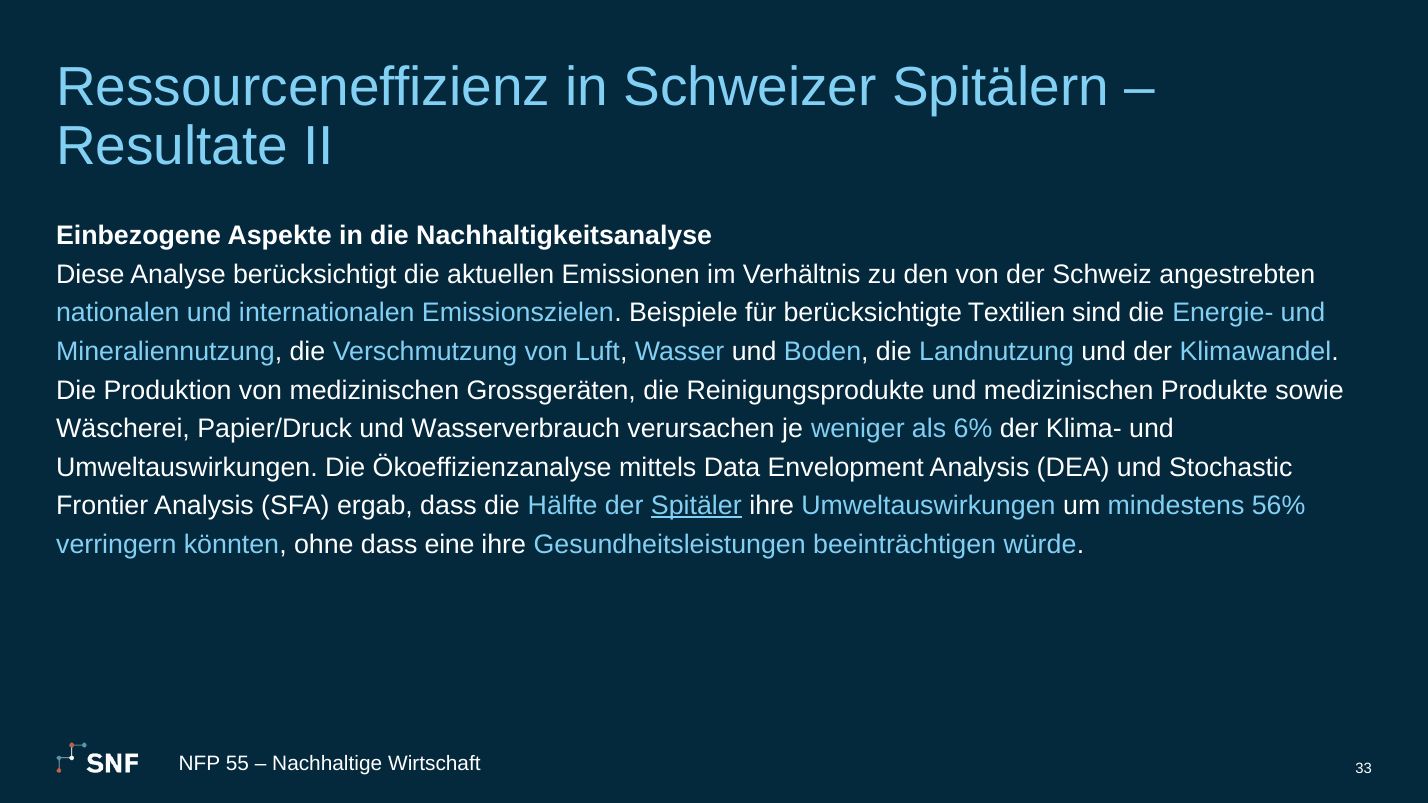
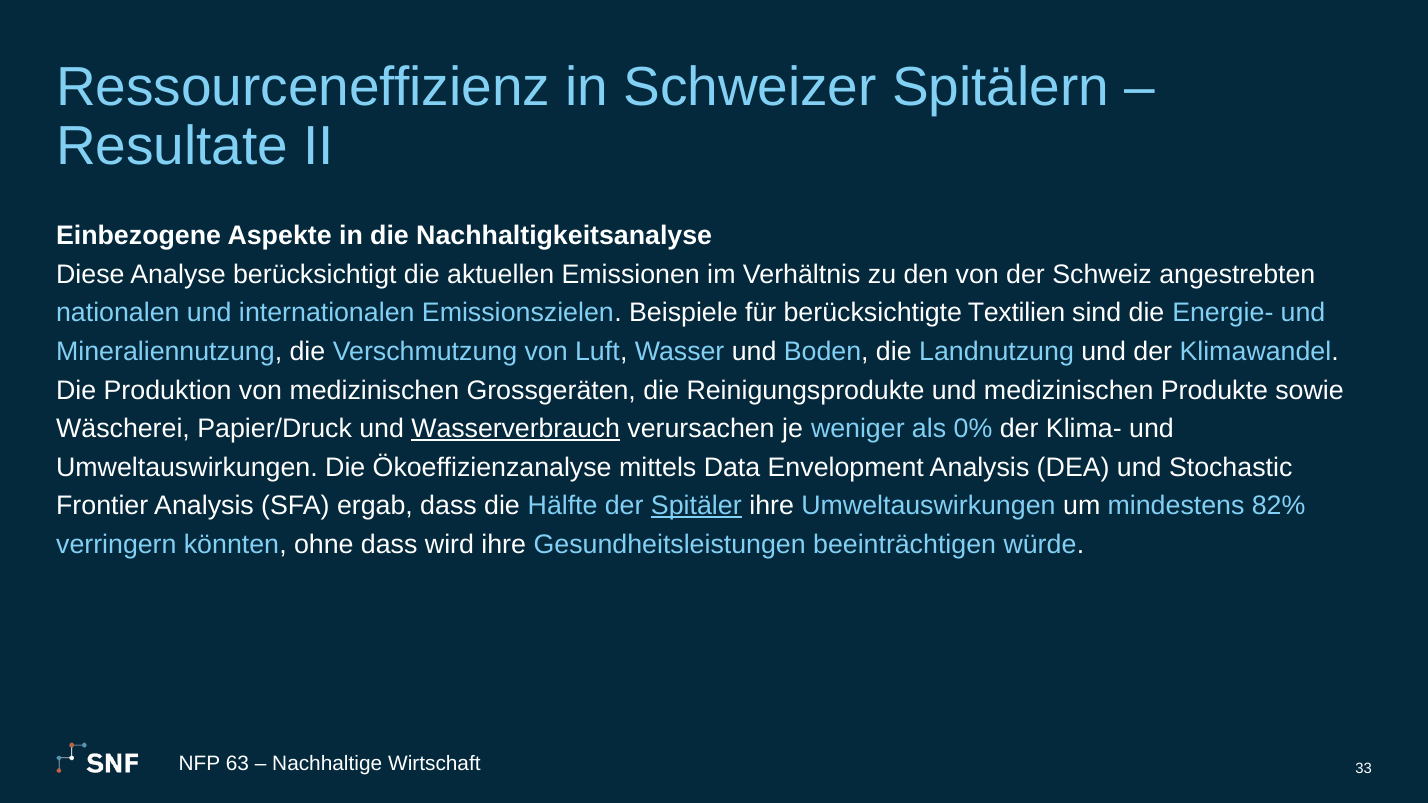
Wasserverbrauch underline: none -> present
6%: 6% -> 0%
56%: 56% -> 82%
eine: eine -> wird
55: 55 -> 63
